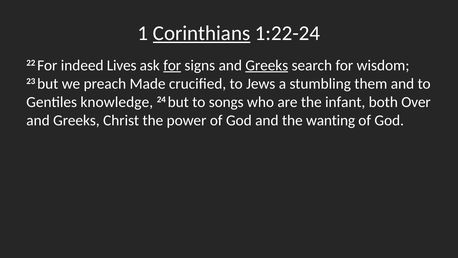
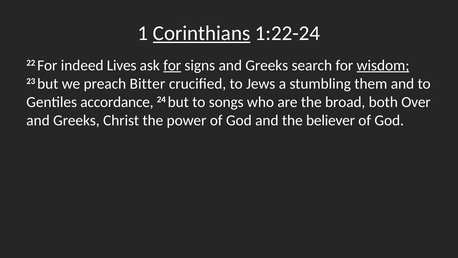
Greeks at (267, 65) underline: present -> none
wisdom underline: none -> present
Made: Made -> Bitter
knowledge: knowledge -> accordance
infant: infant -> broad
wanting: wanting -> believer
